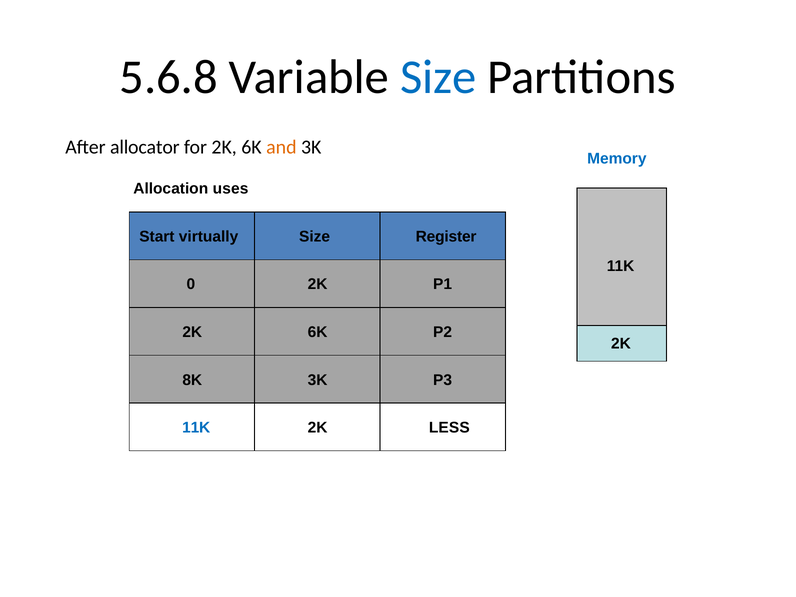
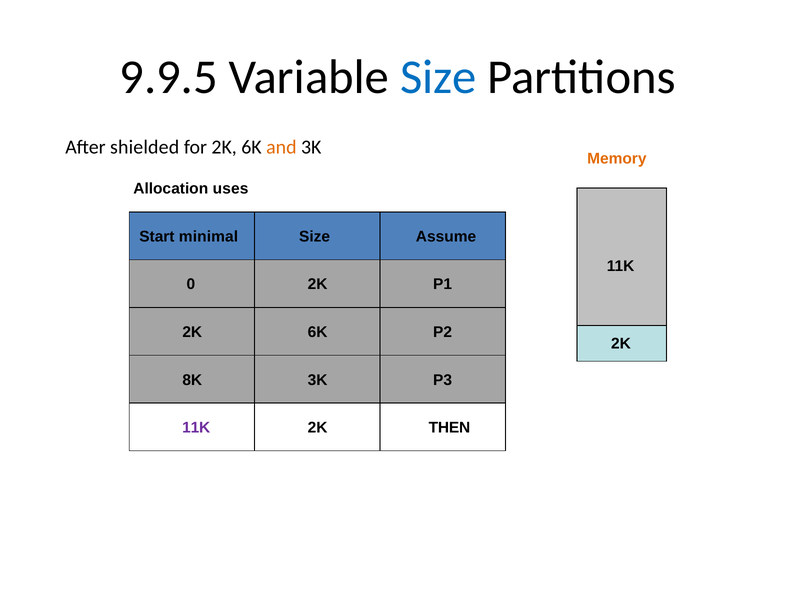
5.6.8: 5.6.8 -> 9.9.5
allocator: allocator -> shielded
Memory colour: blue -> orange
virtually: virtually -> minimal
Register: Register -> Assume
11K at (196, 428) colour: blue -> purple
LESS: LESS -> THEN
